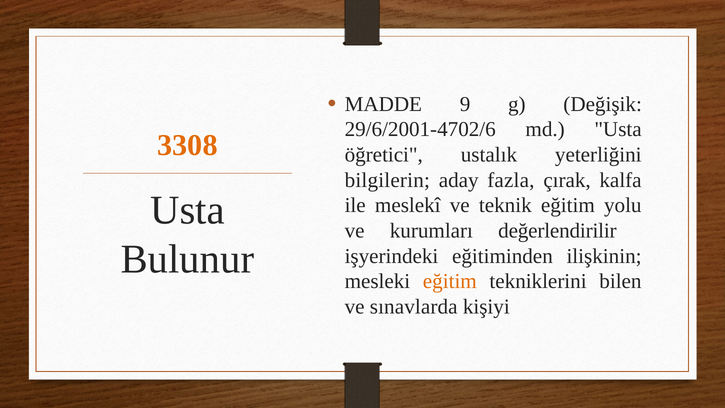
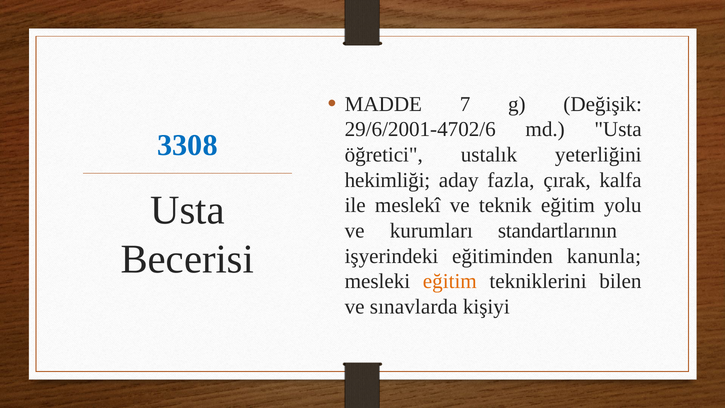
9: 9 -> 7
3308 colour: orange -> blue
bilgilerin: bilgilerin -> hekimliği
değerlendirilir: değerlendirilir -> standartlarının
Bulunur: Bulunur -> Becerisi
ilişkinin: ilişkinin -> kanunla
